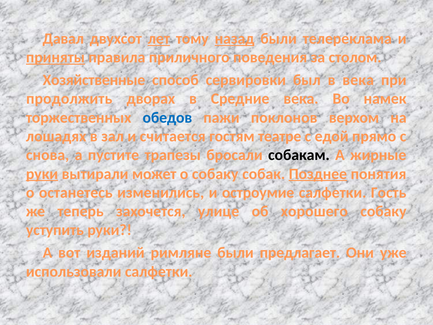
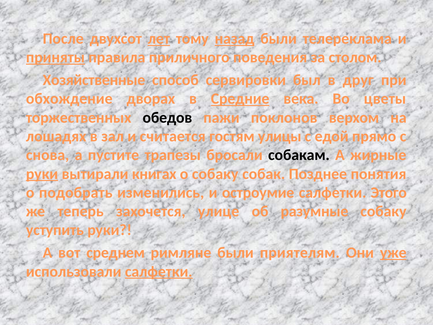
Давал: Давал -> После
в века: века -> друг
продолжить: продолжить -> обхождение
Средние underline: none -> present
намек: намек -> цветы
обедов colour: blue -> black
театре: театре -> улицы
может: может -> книгах
Позднее underline: present -> none
останетесь: останетесь -> подобрать
Гость: Гость -> Этого
хорошего: хорошего -> разумные
изданий: изданий -> среднем
предлагает: предлагает -> приятелям
уже underline: none -> present
салфетки at (159, 271) underline: none -> present
